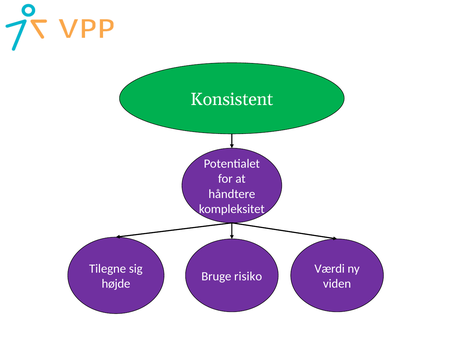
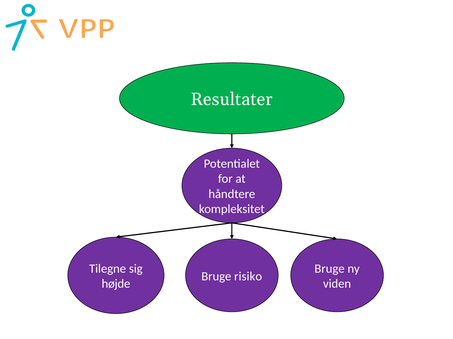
Konsistent: Konsistent -> Resultater
Værdi at (330, 269): Værdi -> Bruge
